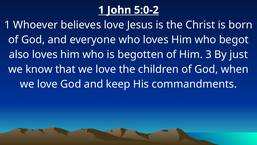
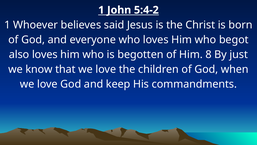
5:0-2: 5:0-2 -> 5:4-2
believes love: love -> said
3: 3 -> 8
